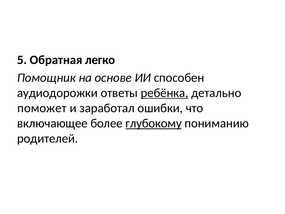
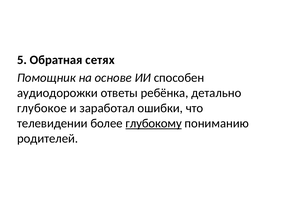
легко: легко -> сетях
ребёнка underline: present -> none
поможет: поможет -> глубокое
включающее: включающее -> телевидении
